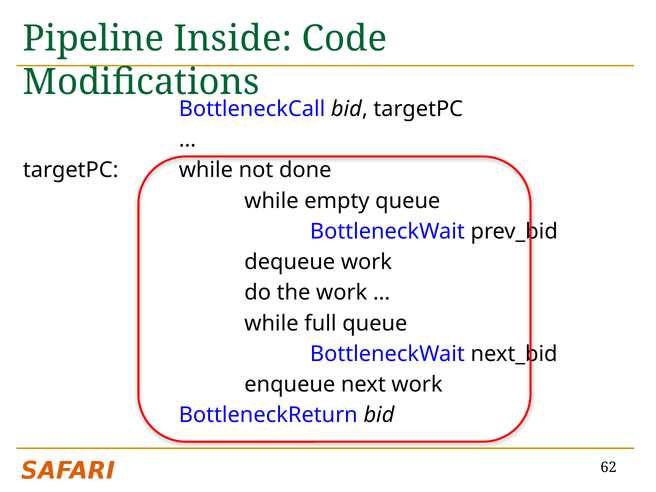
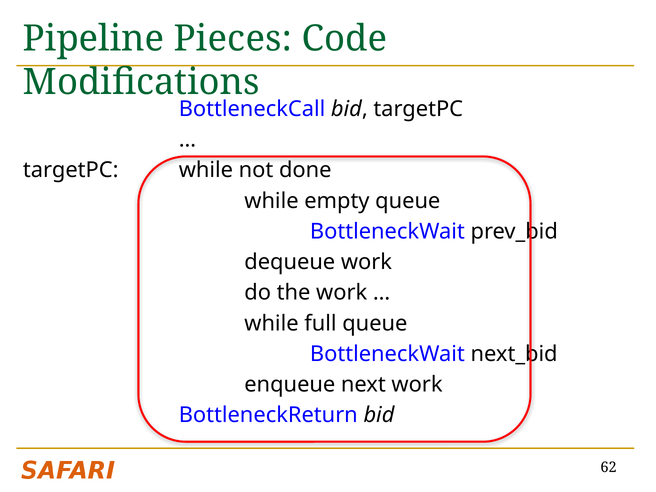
Inside: Inside -> Pieces
